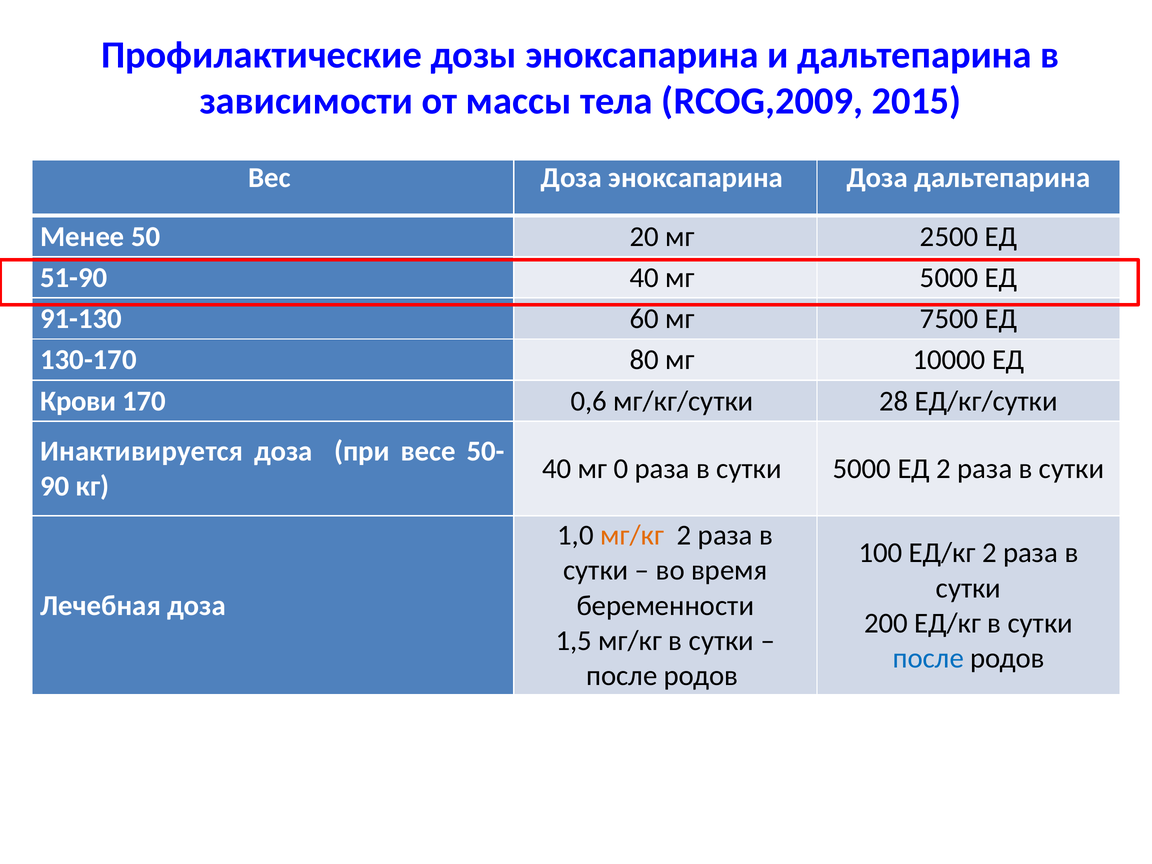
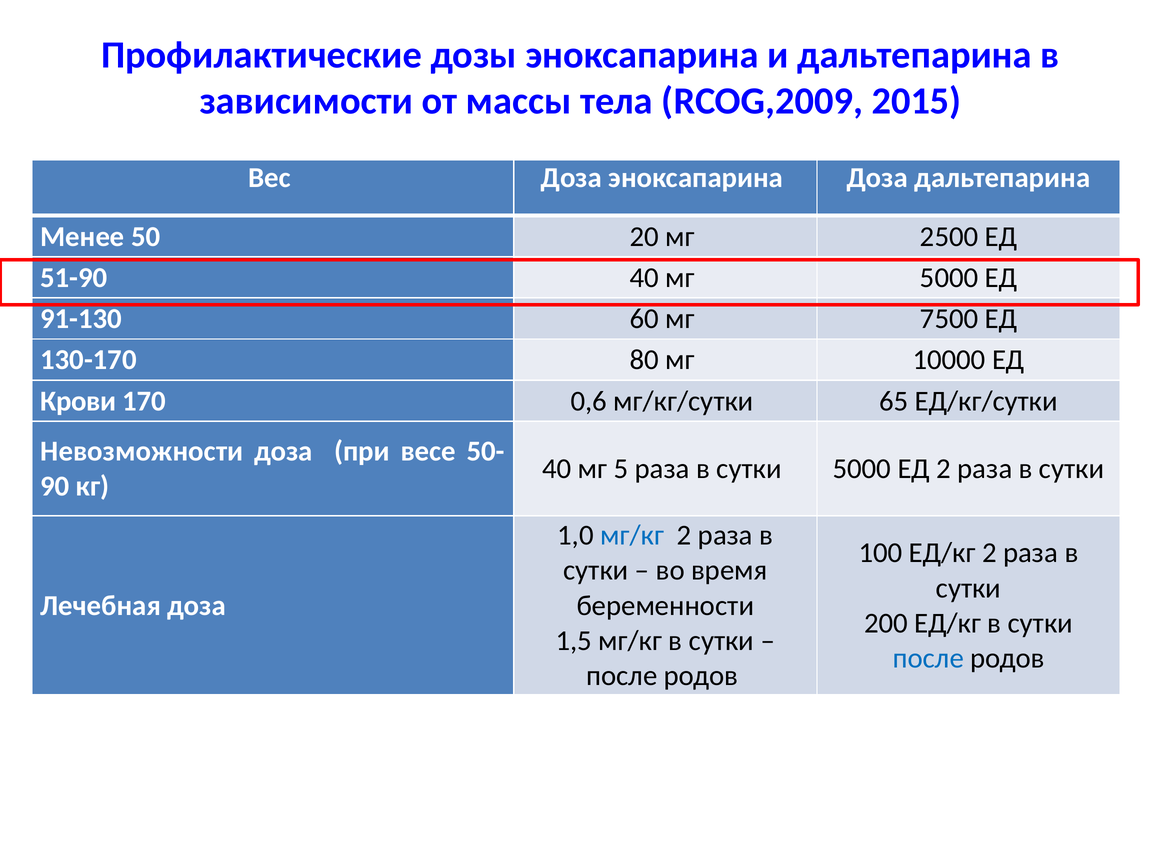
28: 28 -> 65
Инактивируется: Инактивируется -> Невозможности
0: 0 -> 5
мг/кг at (632, 535) colour: orange -> blue
